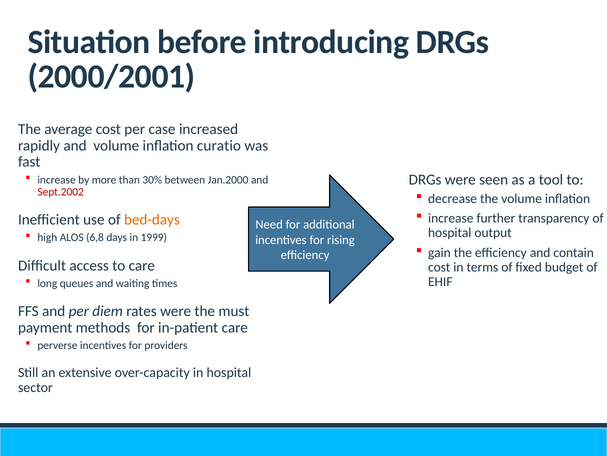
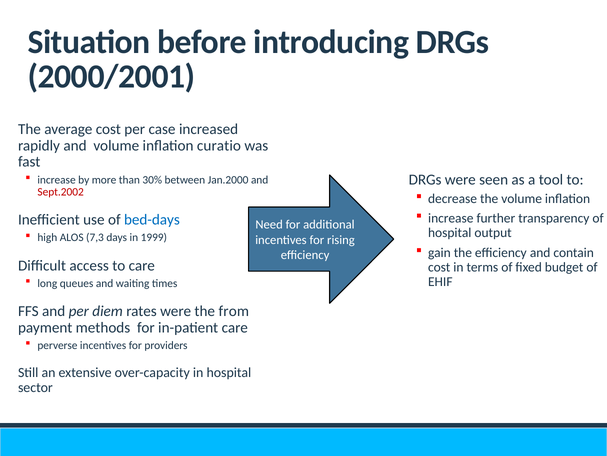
bed-days colour: orange -> blue
6,8: 6,8 -> 7,3
must: must -> from
